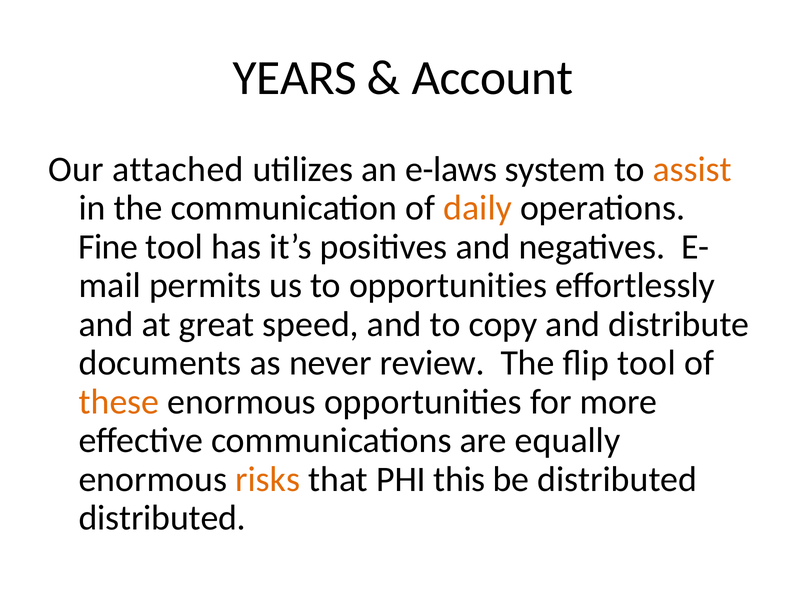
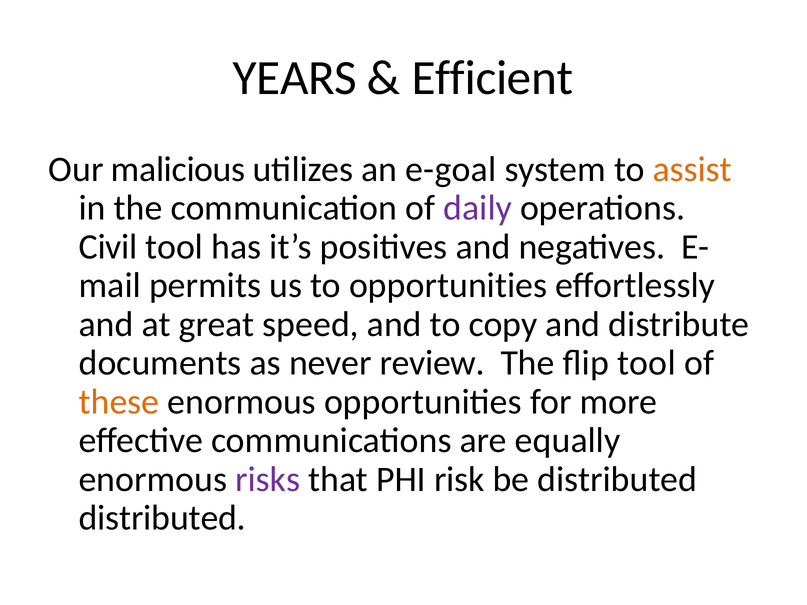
Account: Account -> Efficient
attached: attached -> malicious
e-laws: e-laws -> e-goal
daily colour: orange -> purple
Fine: Fine -> Civil
risks colour: orange -> purple
this: this -> risk
